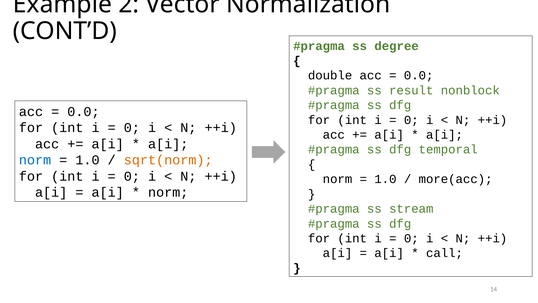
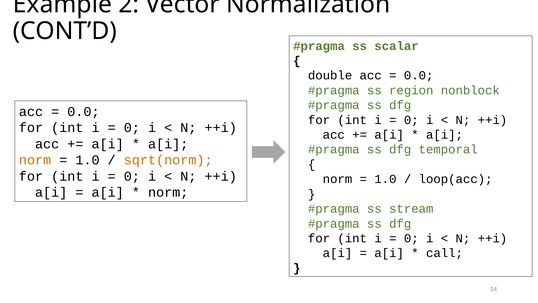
degree: degree -> scalar
result: result -> region
norm at (35, 160) colour: blue -> orange
more(acc: more(acc -> loop(acc
